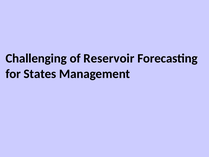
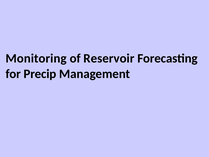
Challenging: Challenging -> Monitoring
States: States -> Precip
